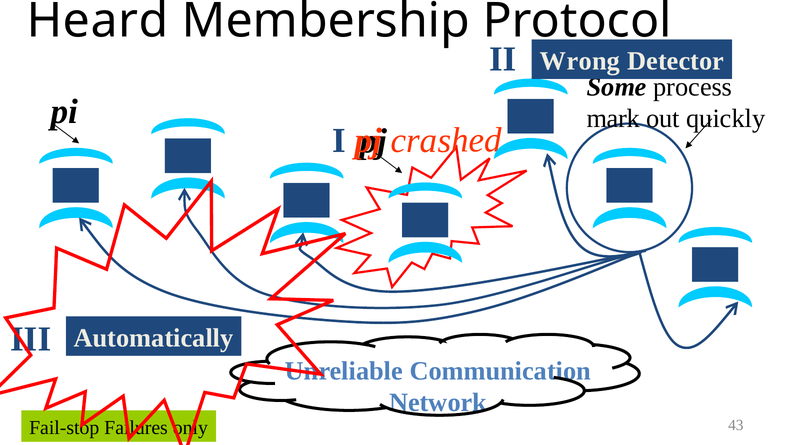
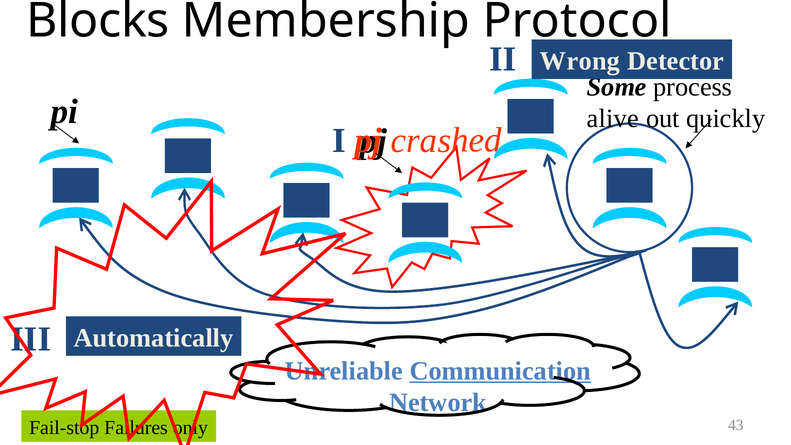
Heard: Heard -> Blocks
mark: mark -> alive
Communication underline: none -> present
